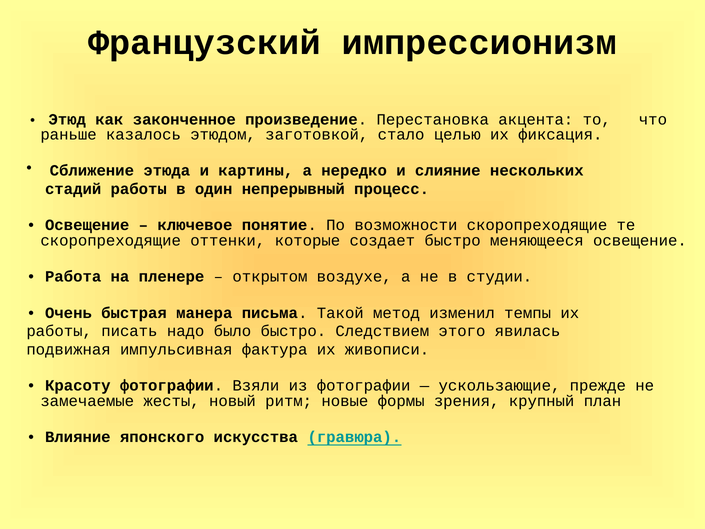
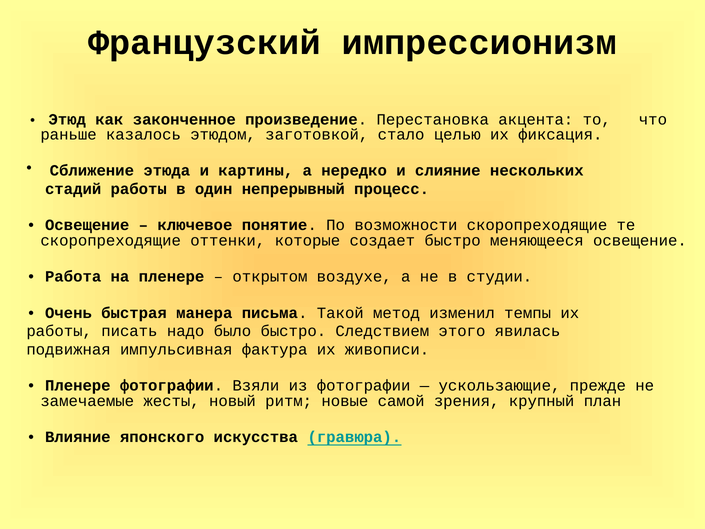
Красоту at (78, 386): Красоту -> Пленере
формы: формы -> самой
